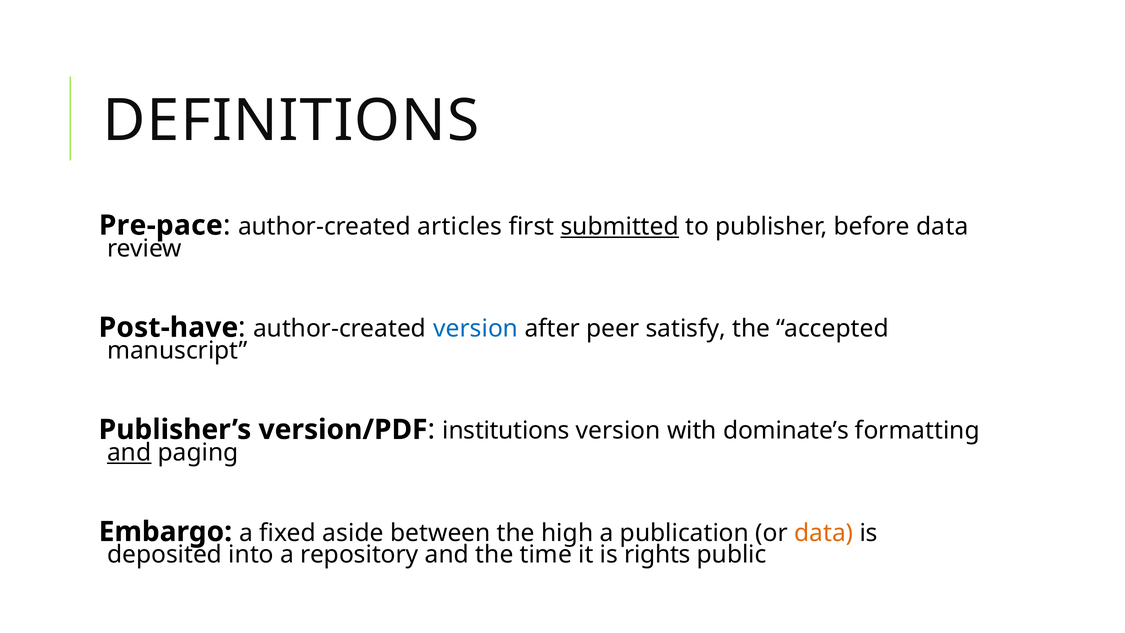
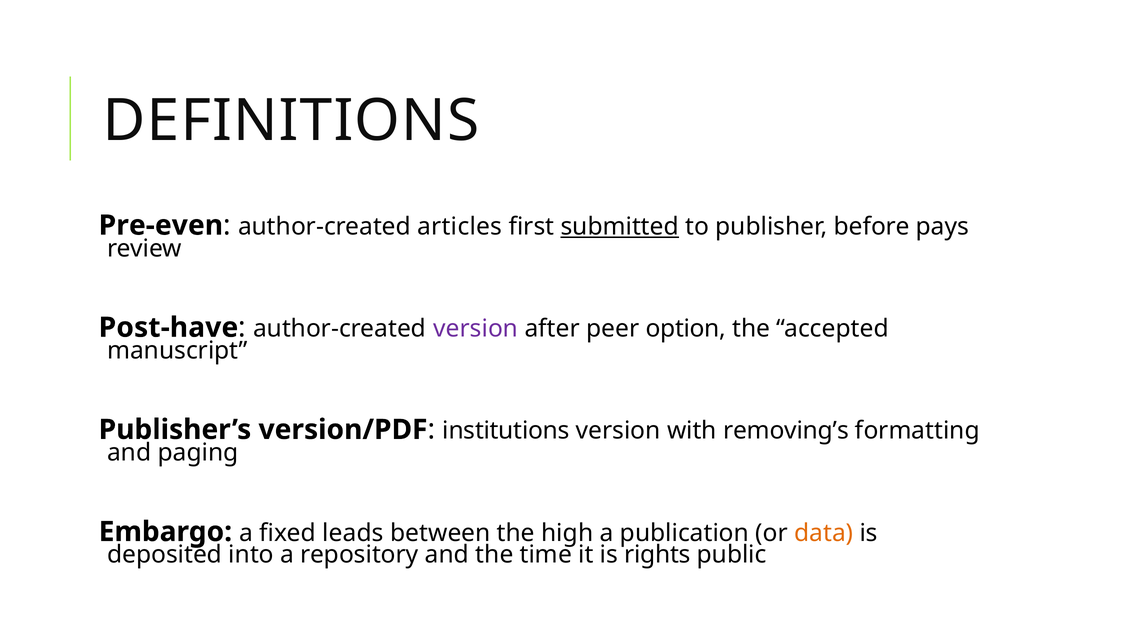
Pre-pace: Pre-pace -> Pre-even
before data: data -> pays
version at (476, 329) colour: blue -> purple
satisfy: satisfy -> option
dominate’s: dominate’s -> removing’s
and at (129, 453) underline: present -> none
aside: aside -> leads
